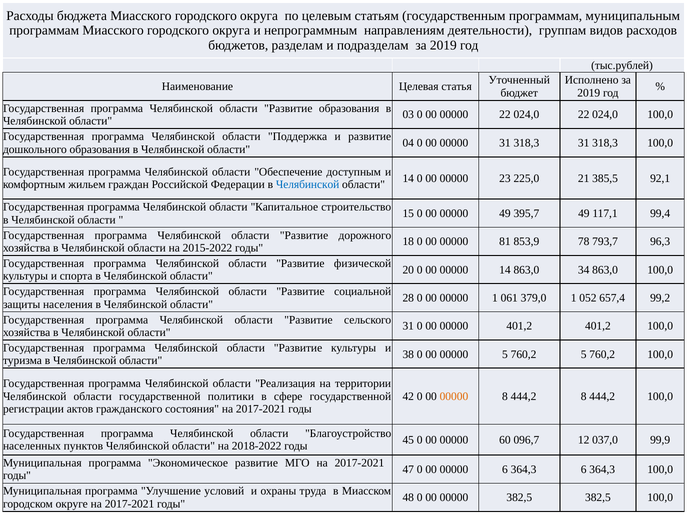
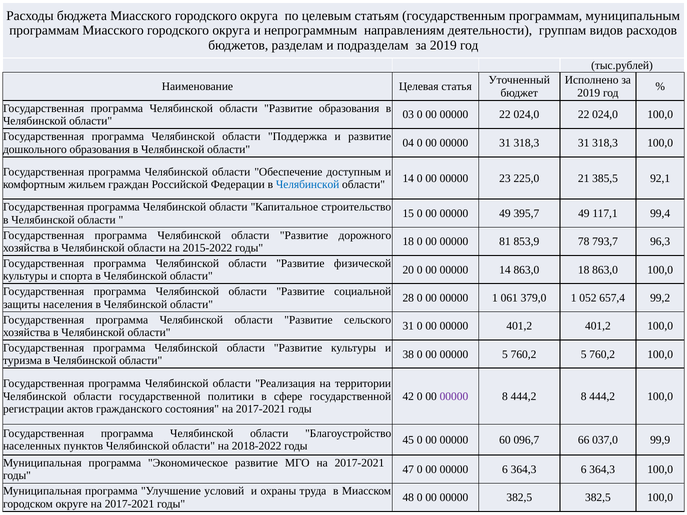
863,0 34: 34 -> 18
00000 at (454, 397) colour: orange -> purple
12: 12 -> 66
